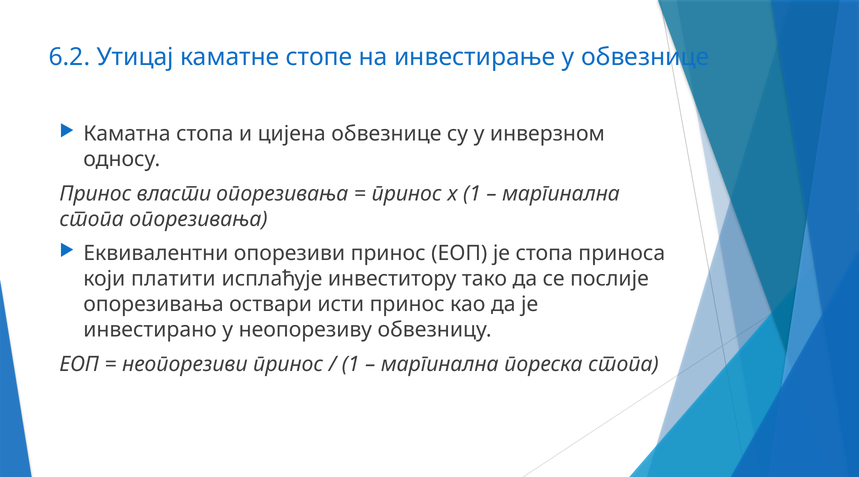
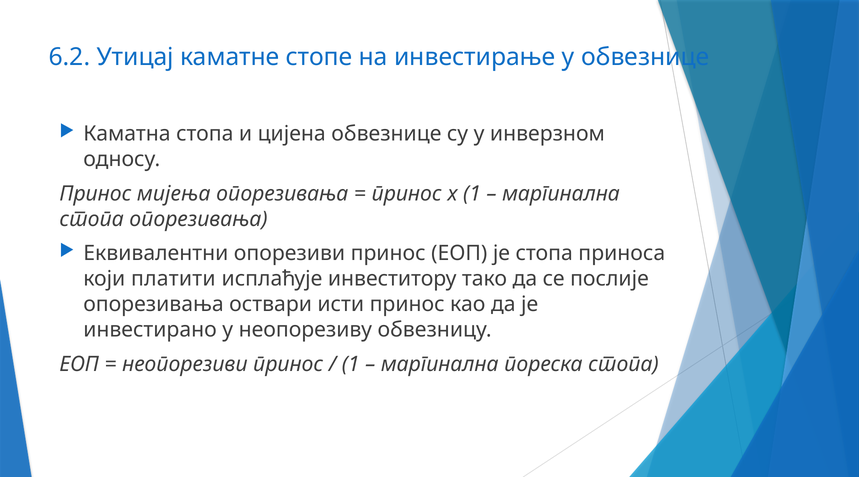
власти: власти -> мијења
